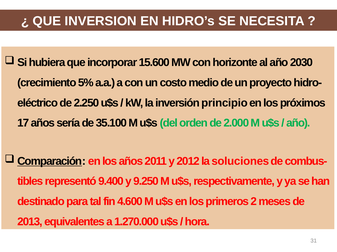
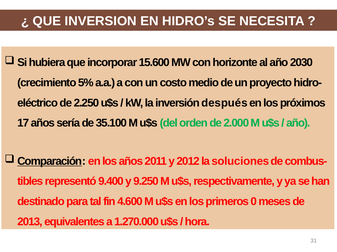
principio: principio -> después
2: 2 -> 0
